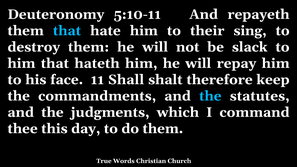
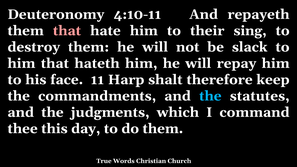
5:10-11: 5:10-11 -> 4:10-11
that at (67, 31) colour: light blue -> pink
Shall: Shall -> Harp
